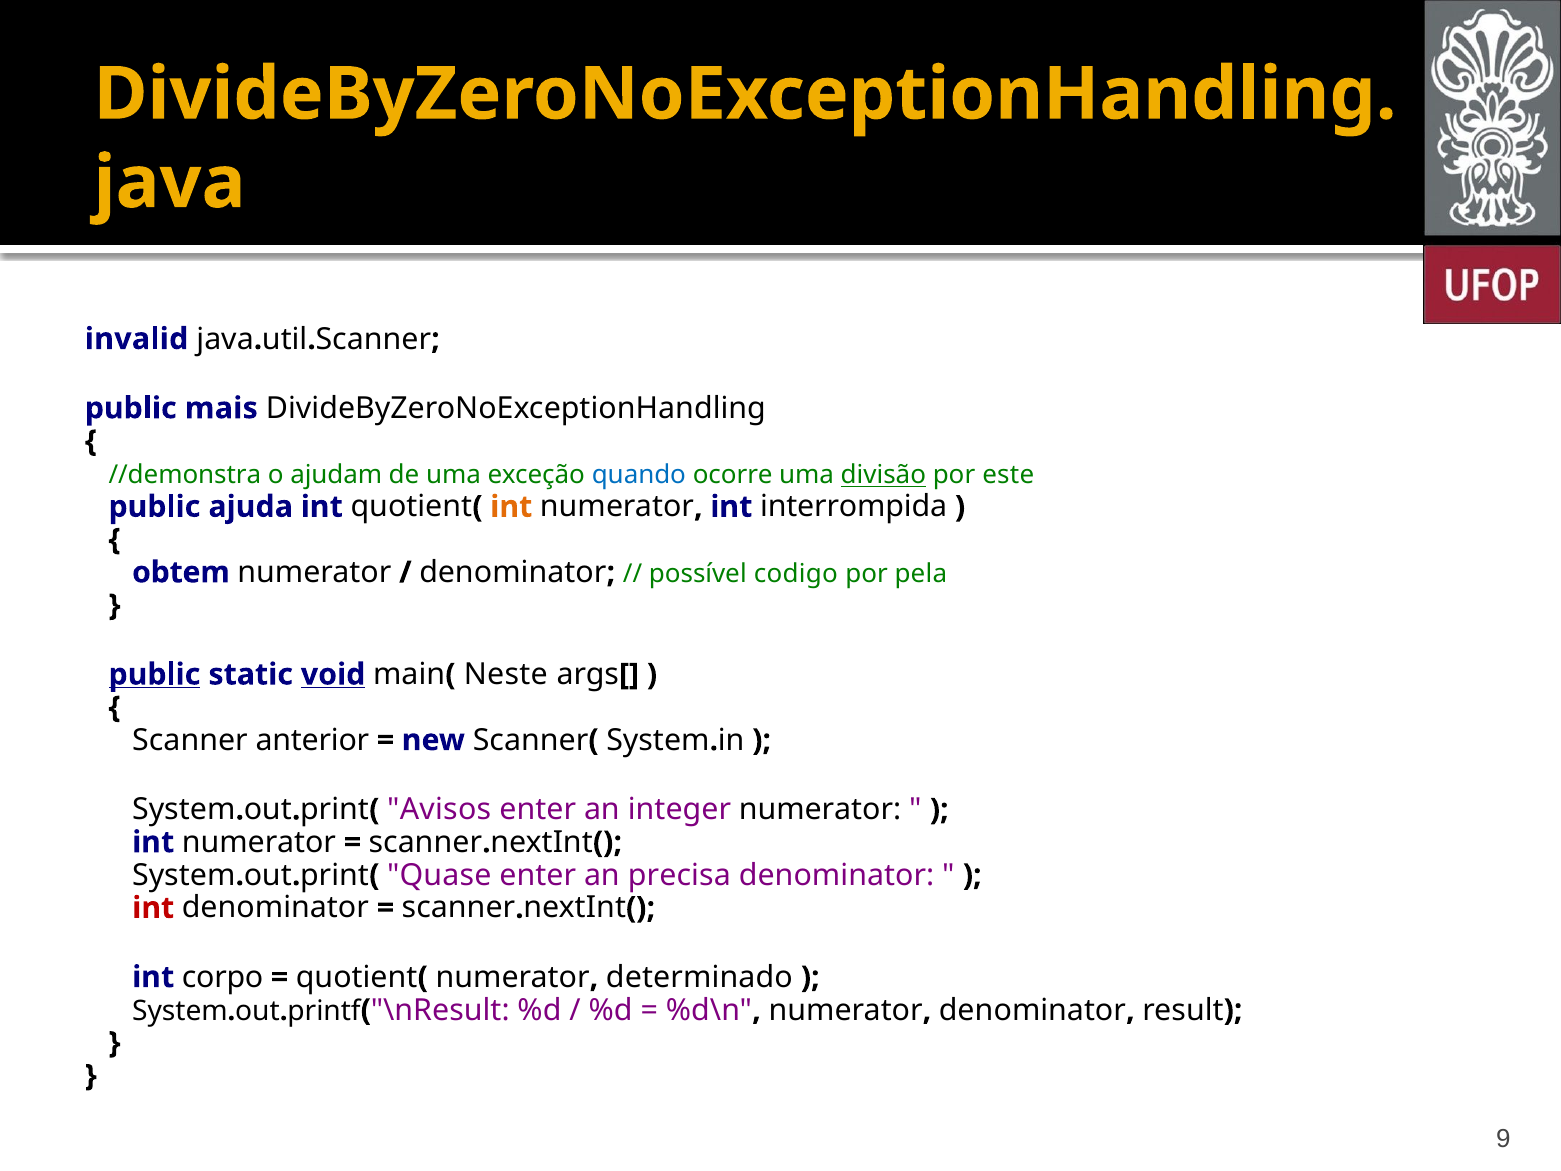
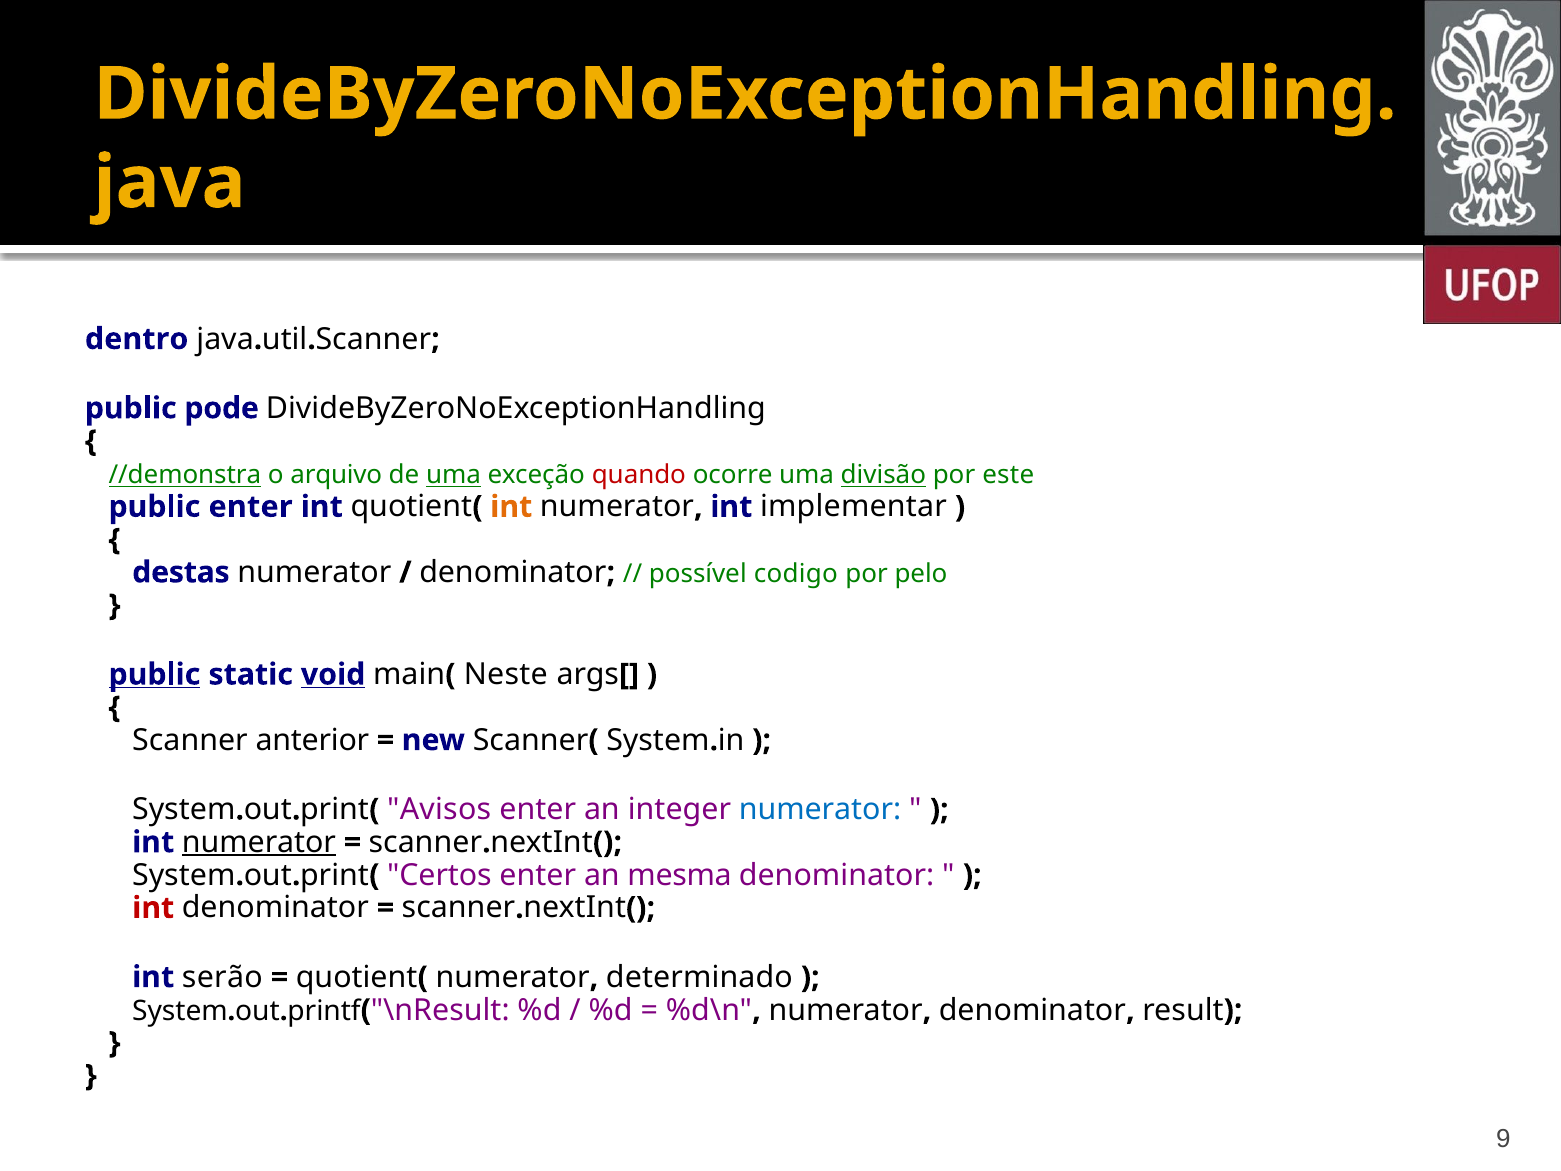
invalid: invalid -> dentro
mais: mais -> pode
//demonstra underline: none -> present
ajudam: ajudam -> arquivo
uma at (453, 475) underline: none -> present
quando colour: blue -> red
public ajuda: ajuda -> enter
interrompida: interrompida -> implementar
obtem: obtem -> destas
pela: pela -> pelo
numerator at (820, 809) colour: black -> blue
numerator at (259, 842) underline: none -> present
Quase: Quase -> Certos
precisa: precisa -> mesma
corpo: corpo -> serão
